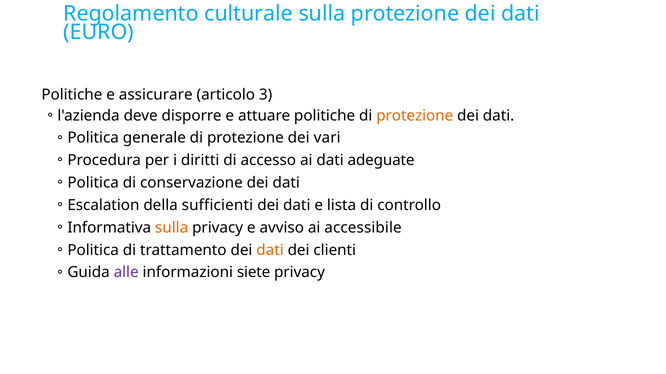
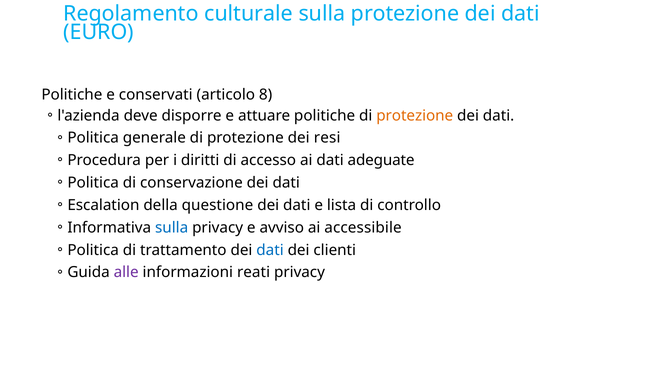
assicurare: assicurare -> conservati
3: 3 -> 8
vari: vari -> resi
sufficienti: sufficienti -> questione
sulla at (172, 228) colour: orange -> blue
dati at (270, 250) colour: orange -> blue
siete: siete -> reati
